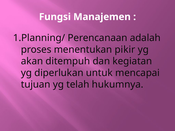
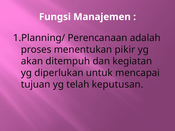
hukumnya: hukumnya -> keputusan
